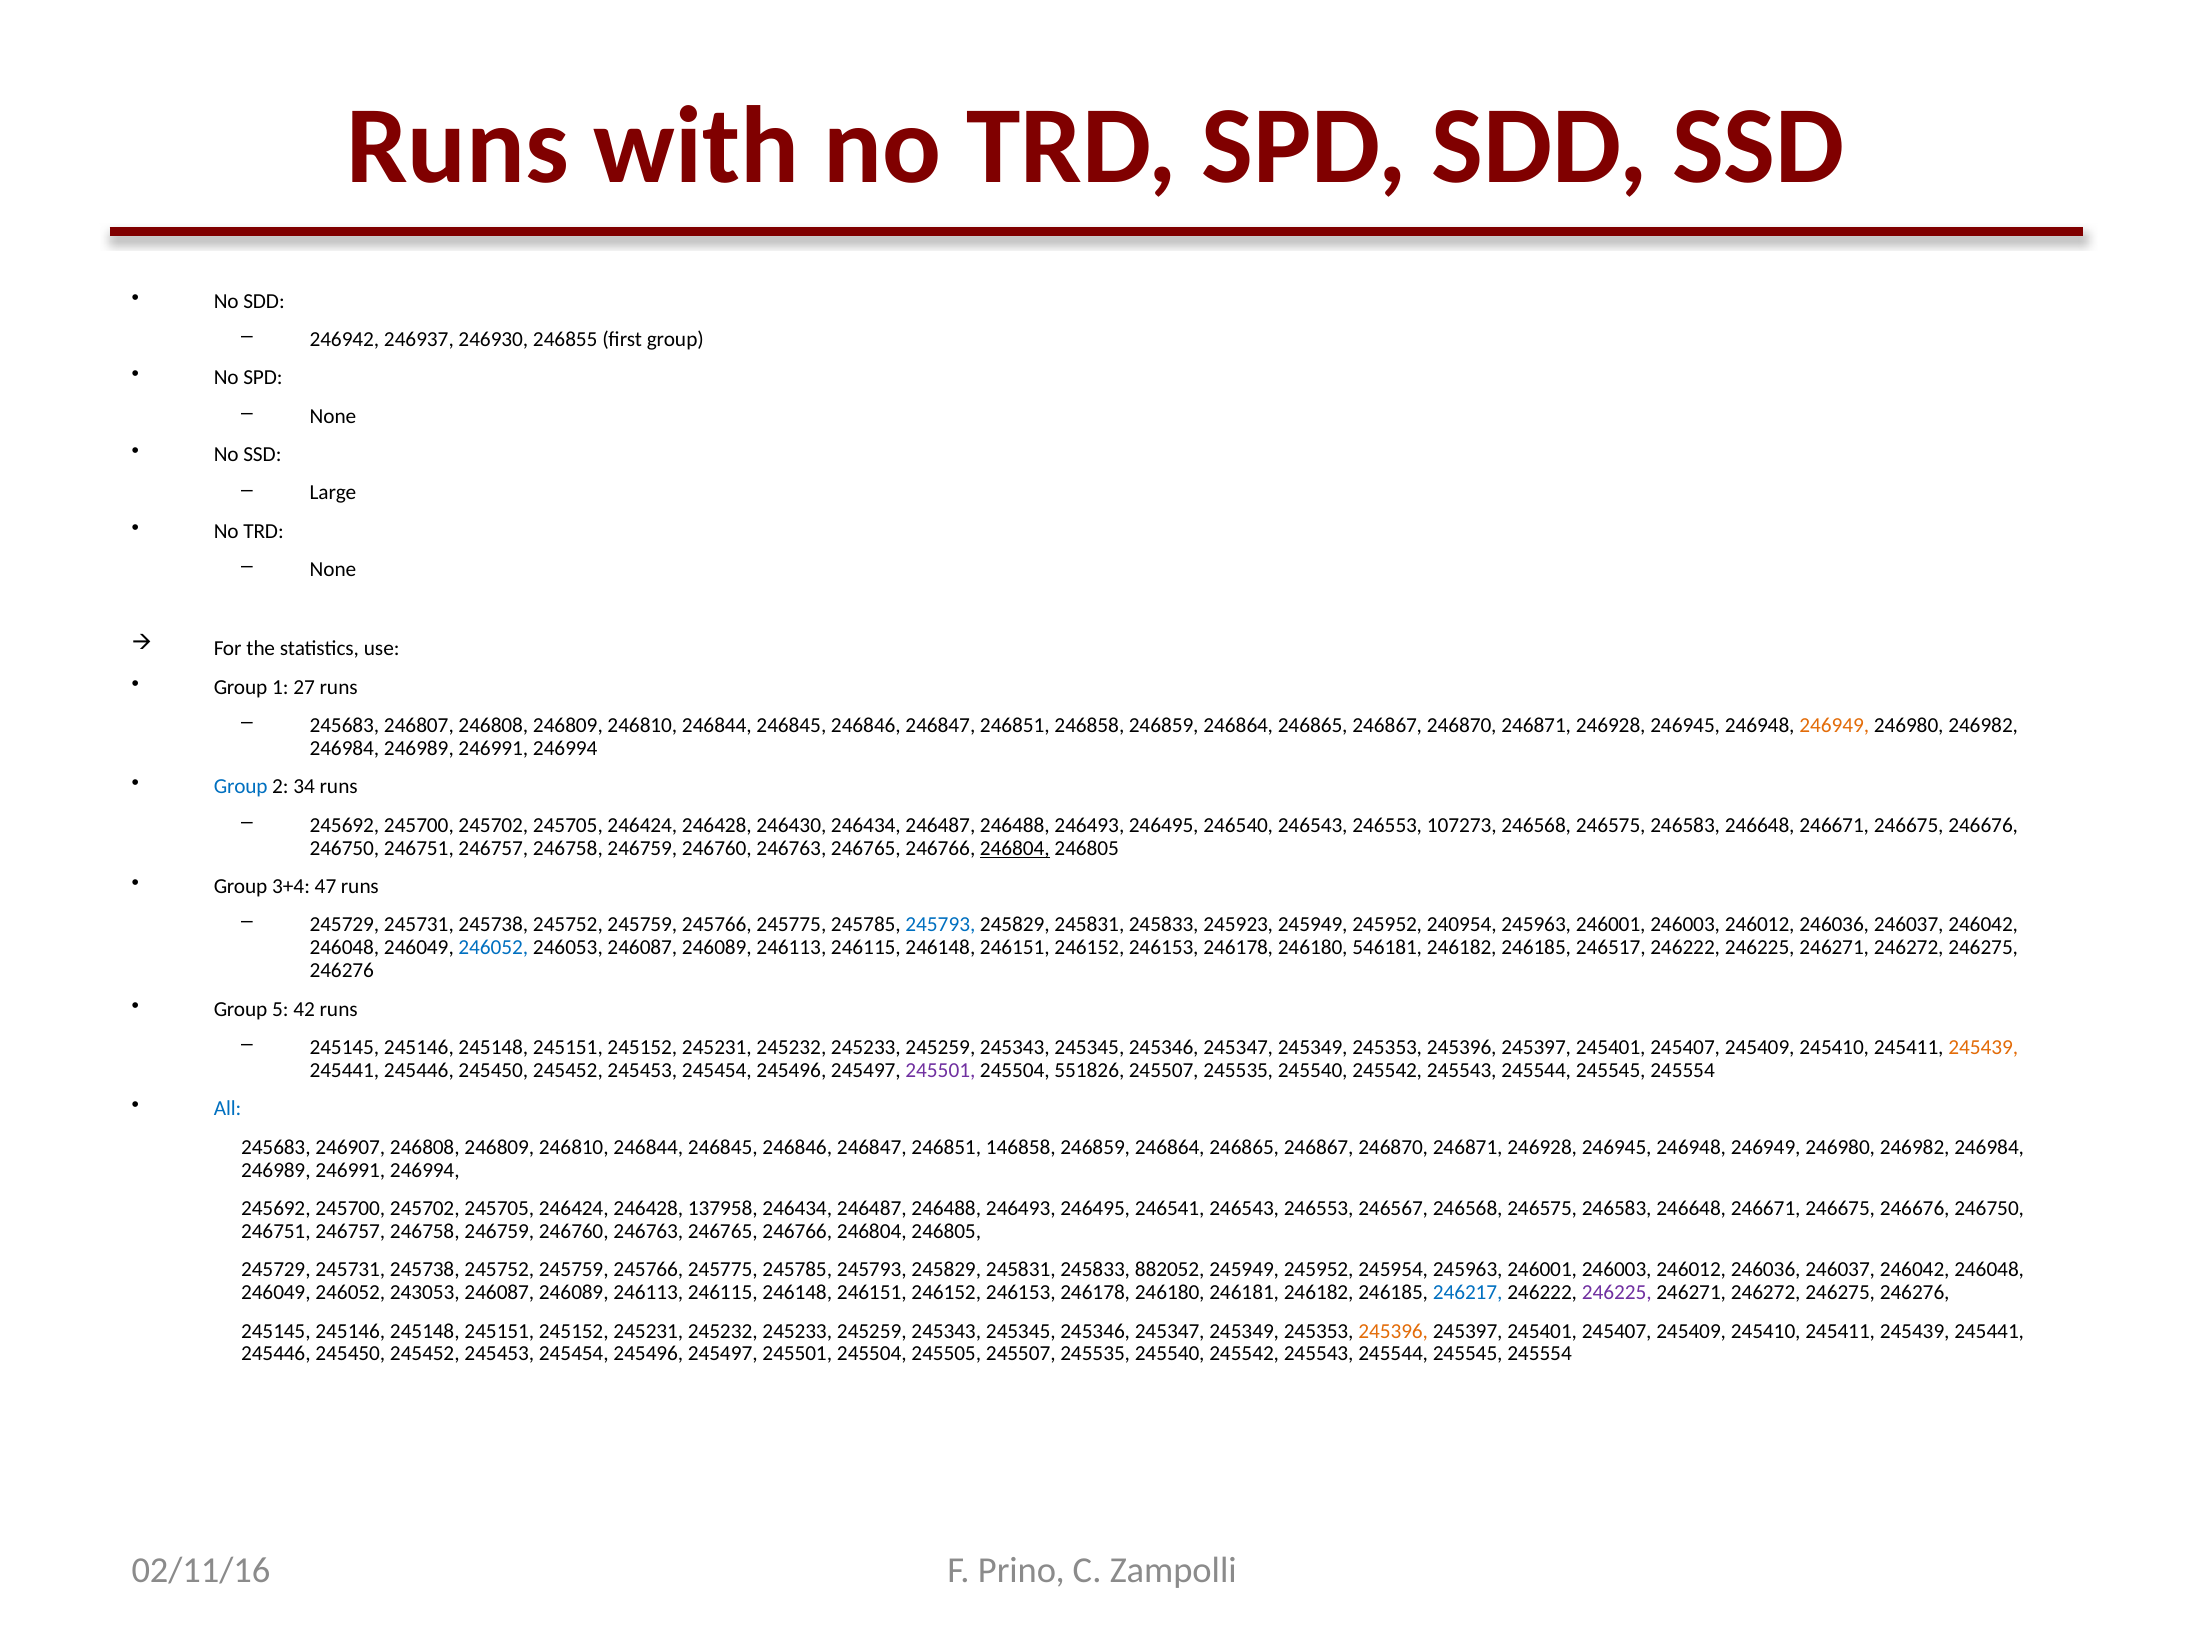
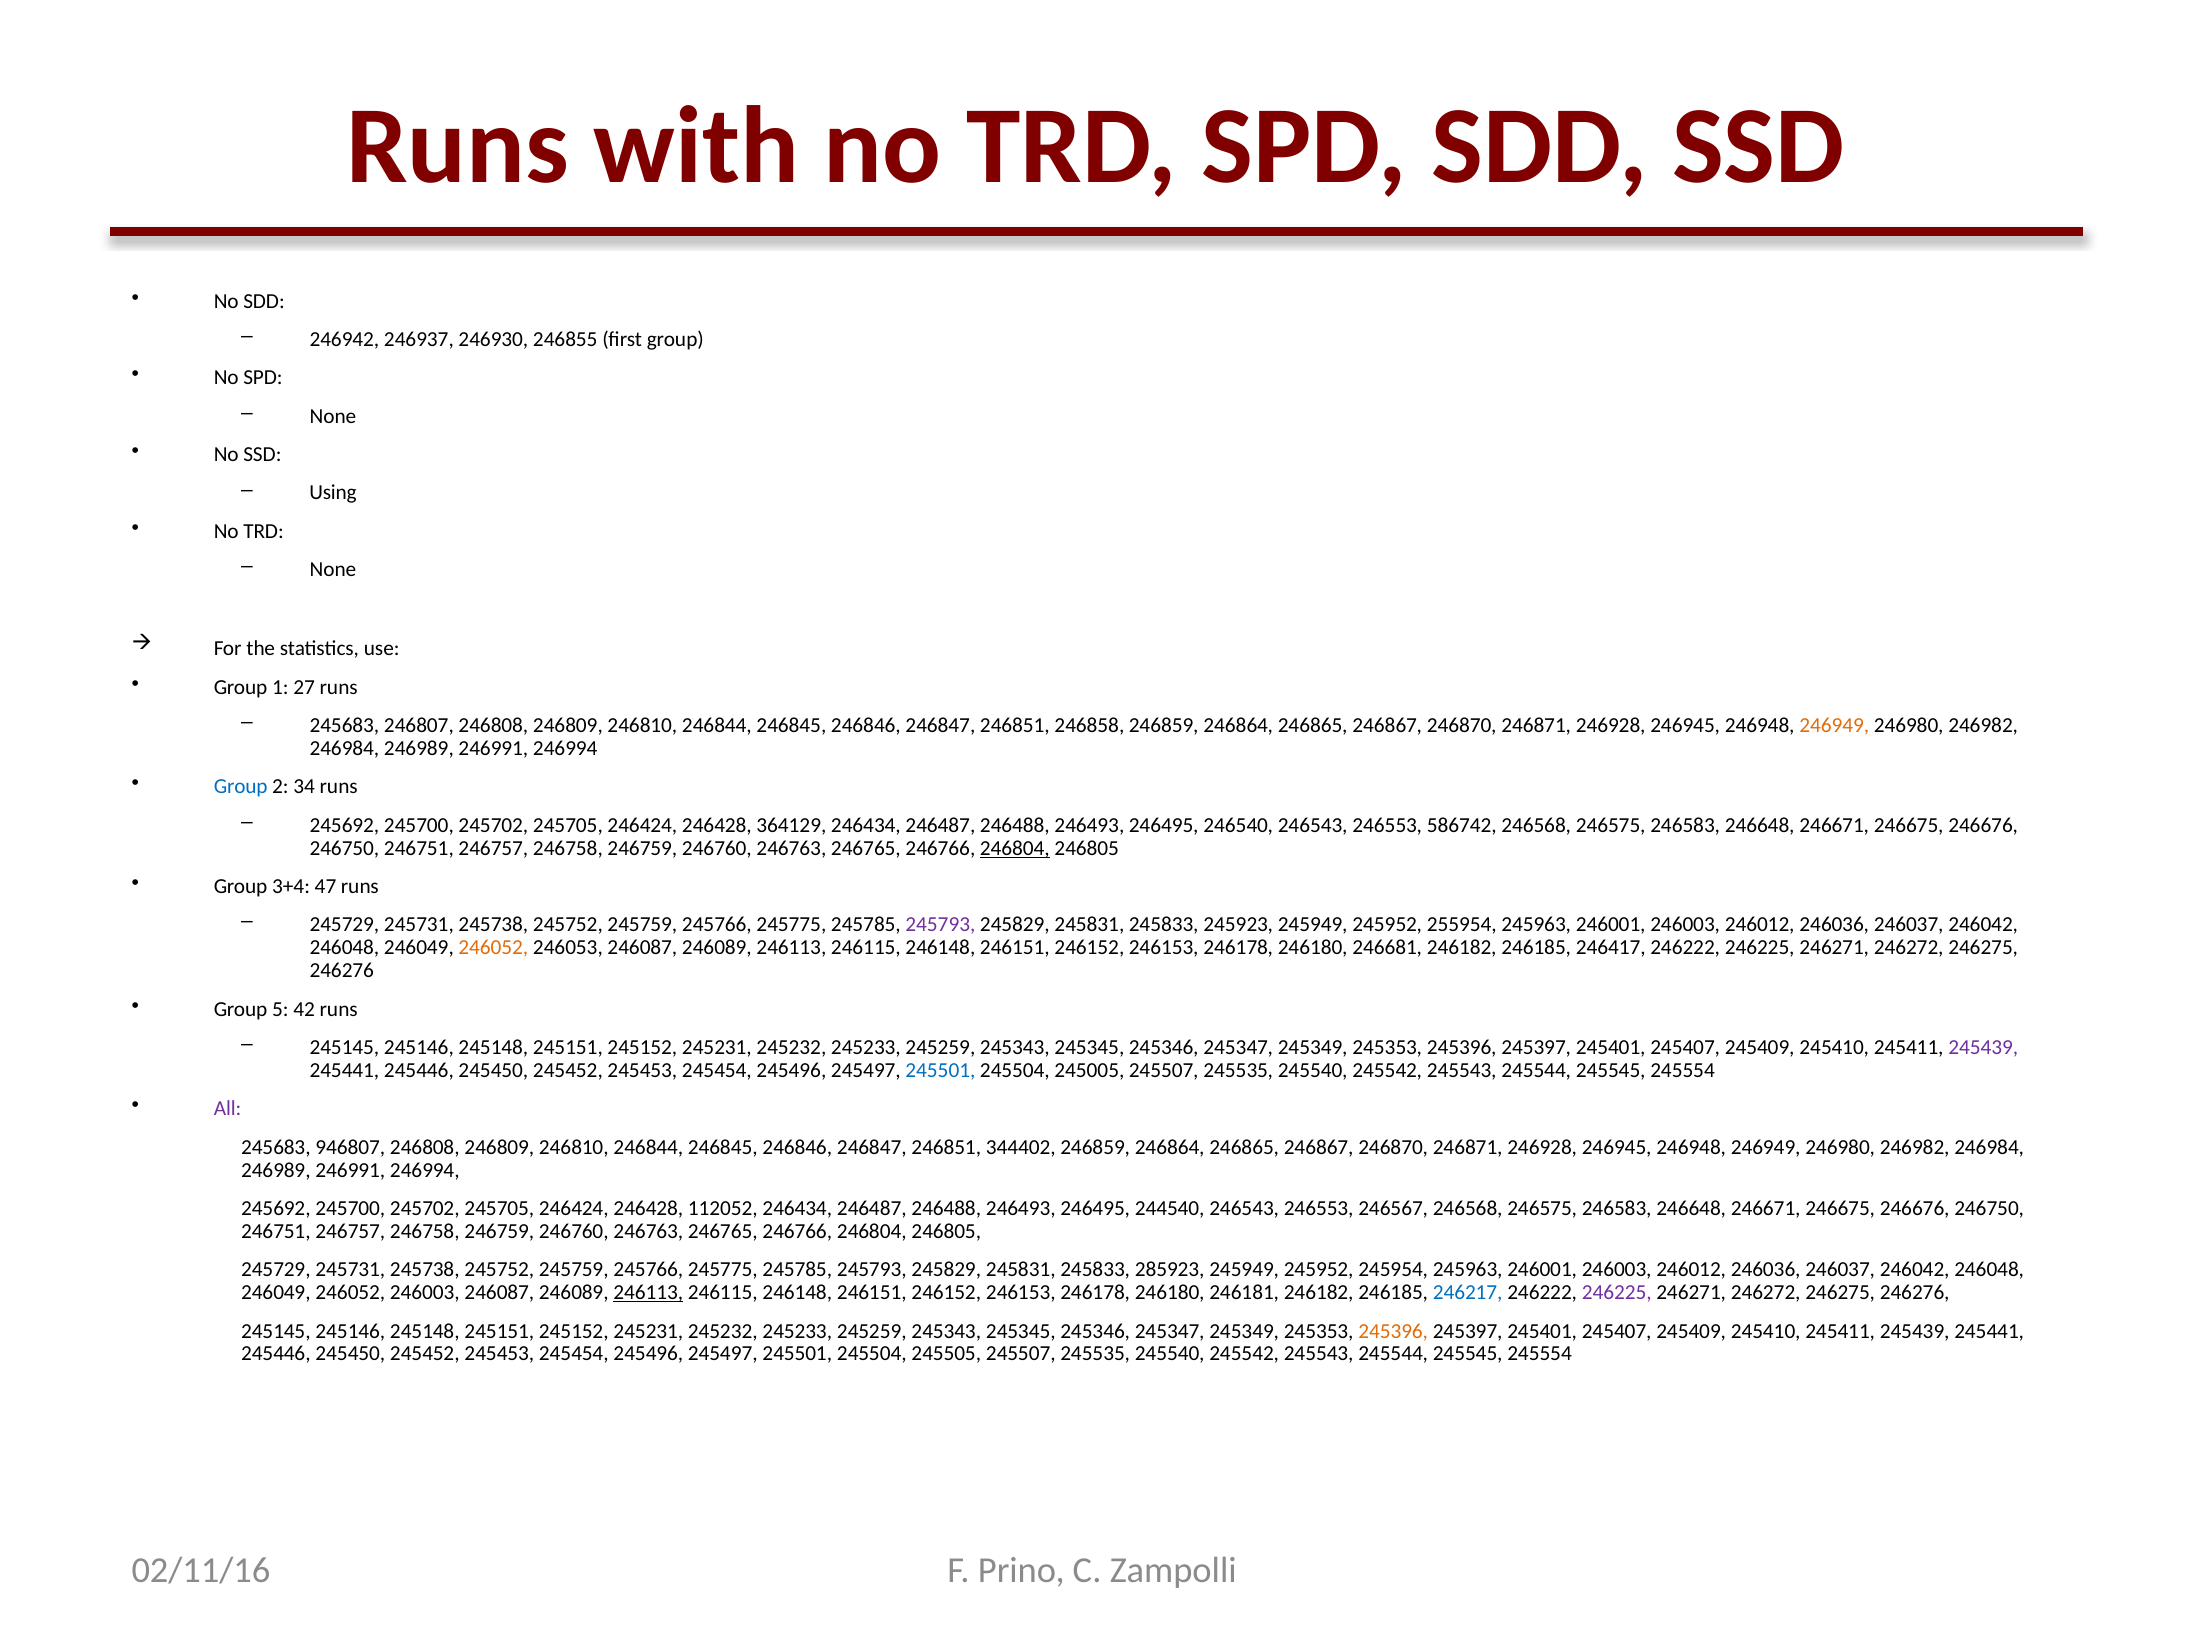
Large: Large -> Using
246430: 246430 -> 364129
107273: 107273 -> 586742
245793 at (940, 925) colour: blue -> purple
240954: 240954 -> 255954
246052 at (493, 948) colour: blue -> orange
546181: 546181 -> 246681
246517: 246517 -> 246417
245439 at (1983, 1047) colour: orange -> purple
245501 at (940, 1070) colour: purple -> blue
551826: 551826 -> 245005
All colour: blue -> purple
246907: 246907 -> 946807
146858: 146858 -> 344402
137958: 137958 -> 112052
246541: 246541 -> 244540
882052: 882052 -> 285923
246052 243053: 243053 -> 246003
246113 at (648, 1292) underline: none -> present
